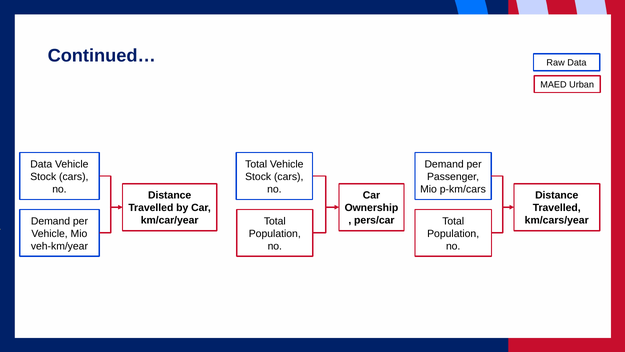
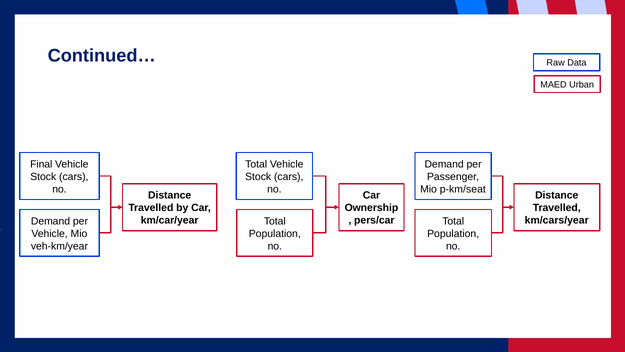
Data at (41, 164): Data -> Final
p-km/cars: p-km/cars -> p-km/seat
